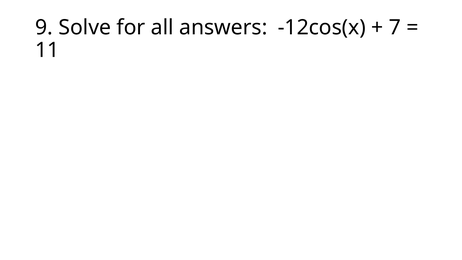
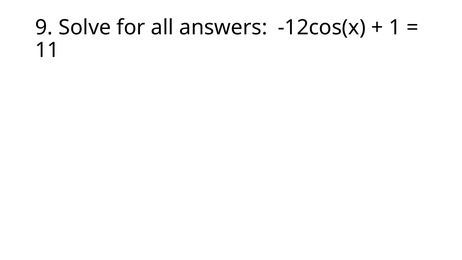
7: 7 -> 1
